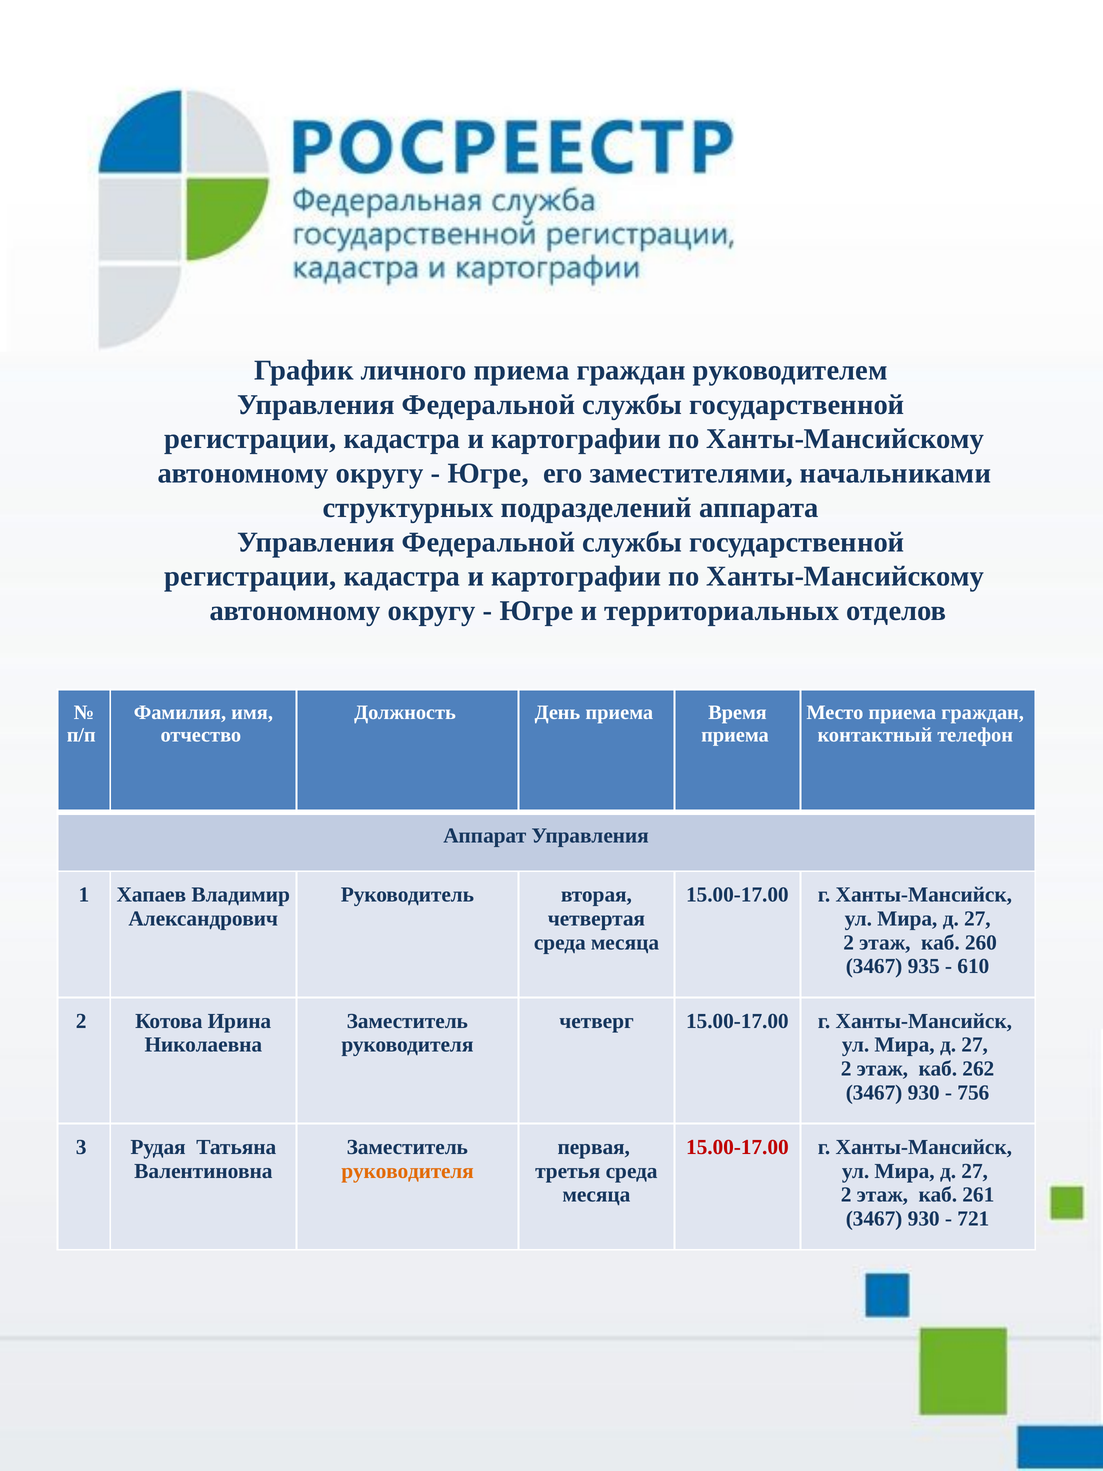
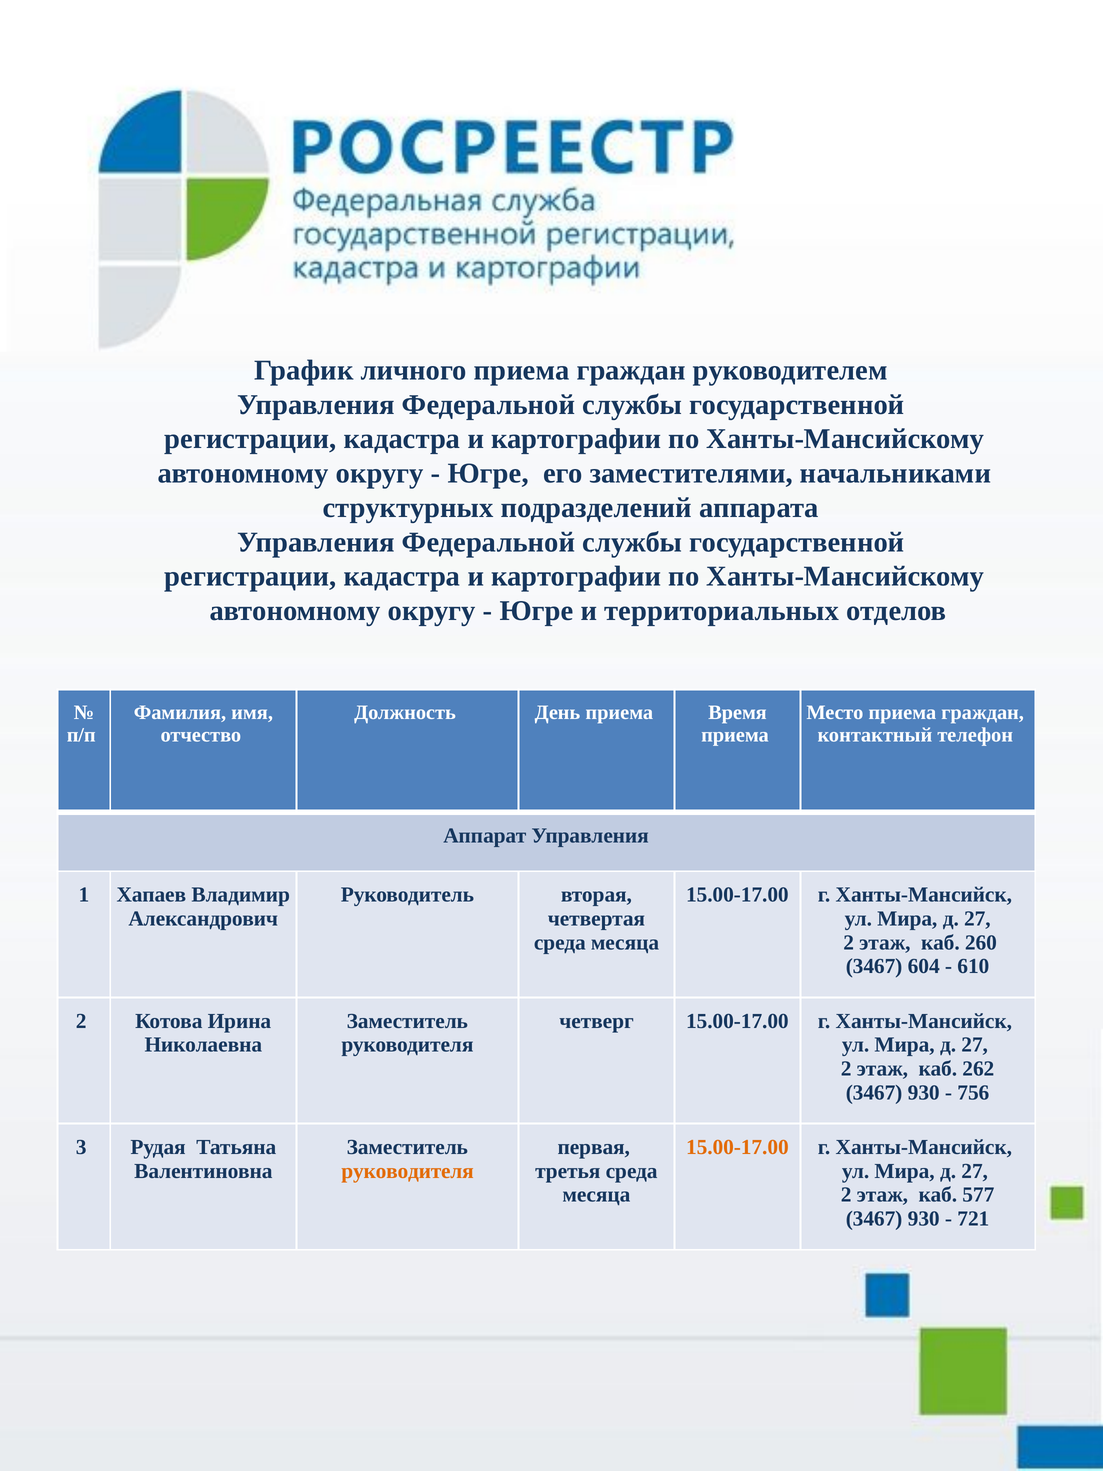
935: 935 -> 604
15.00-17.00 at (737, 1147) colour: red -> orange
261: 261 -> 577
